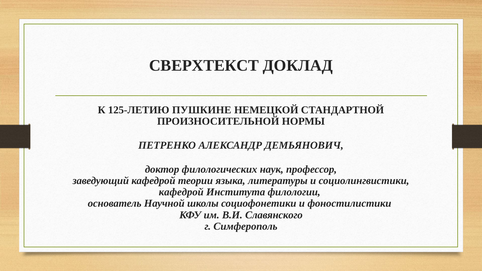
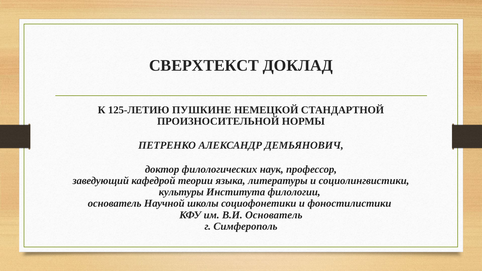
кафедрой at (181, 192): кафедрой -> культуры
В.И Славянского: Славянского -> Основатель
